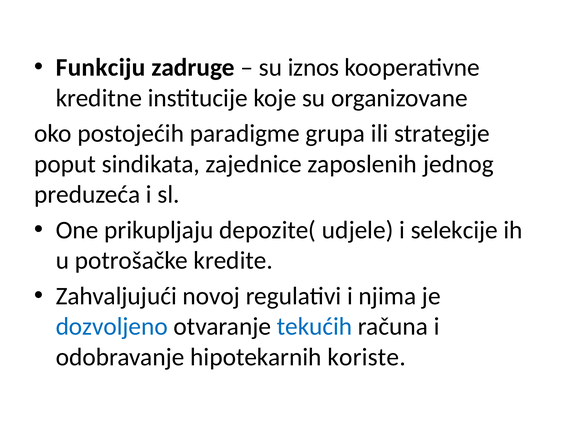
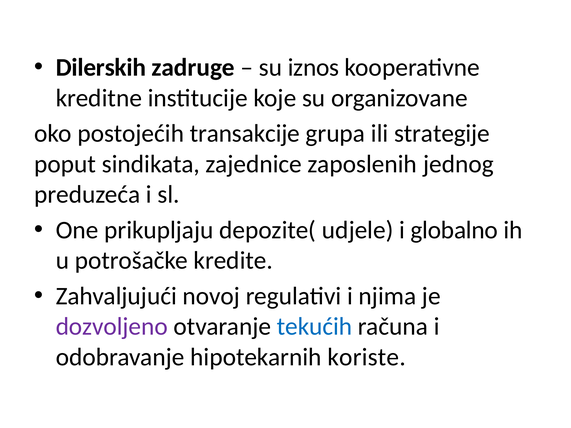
Funkciju: Funkciju -> Dilerskih
paradigme: paradigme -> transakcije
selekcije: selekcije -> globalno
dozvoljeno colour: blue -> purple
